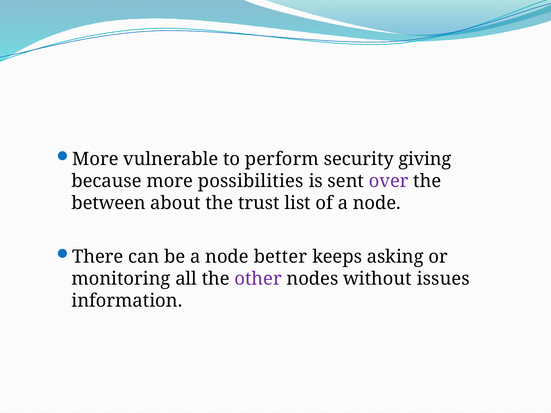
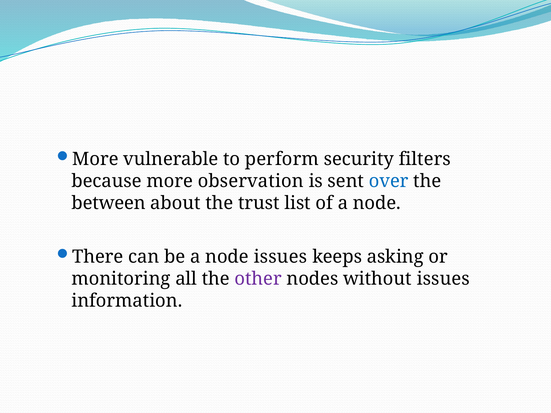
giving: giving -> filters
possibilities: possibilities -> observation
over colour: purple -> blue
node better: better -> issues
